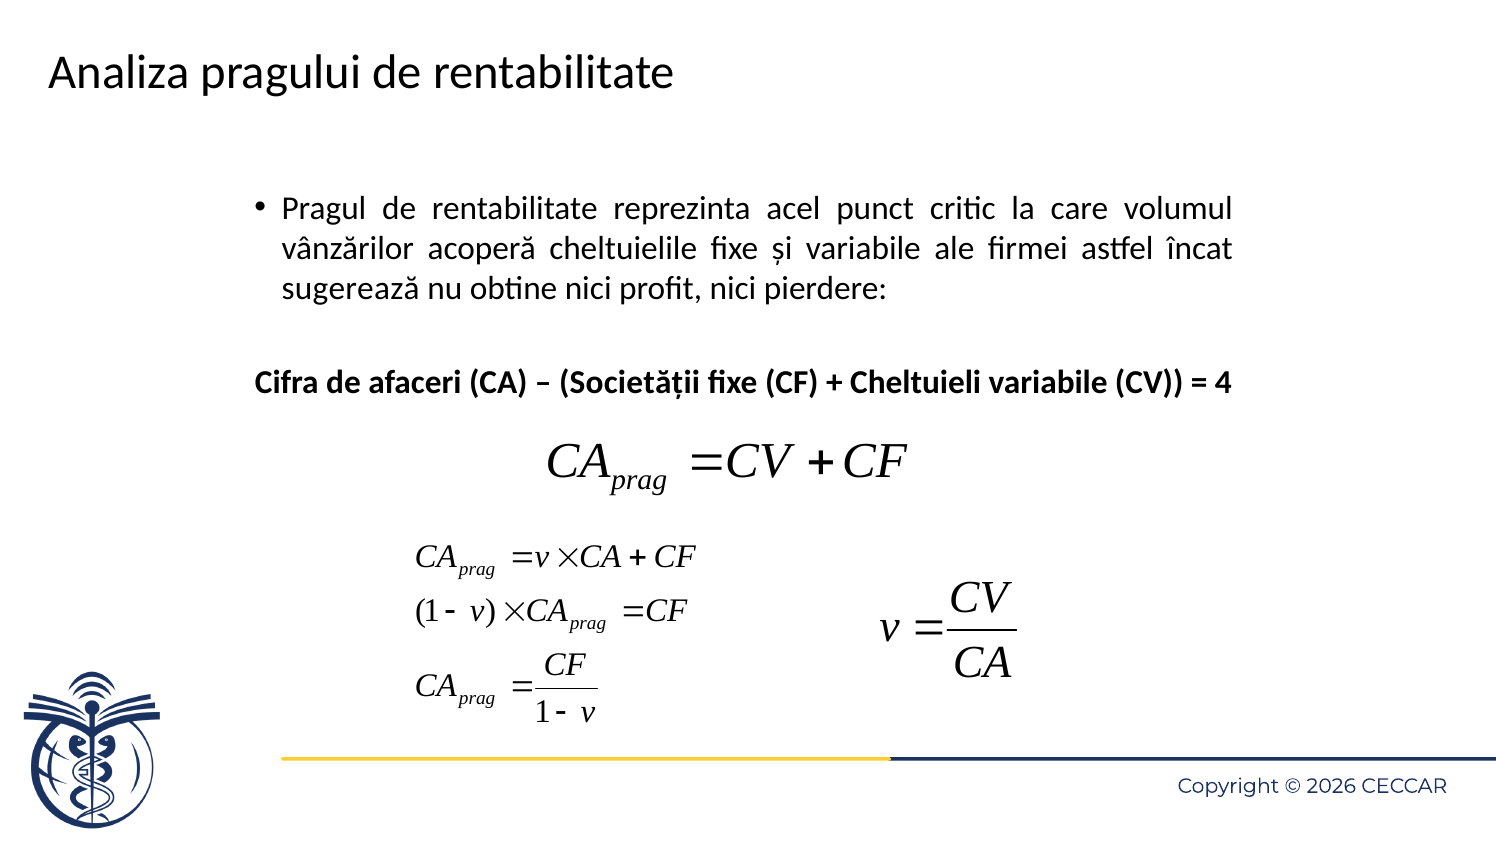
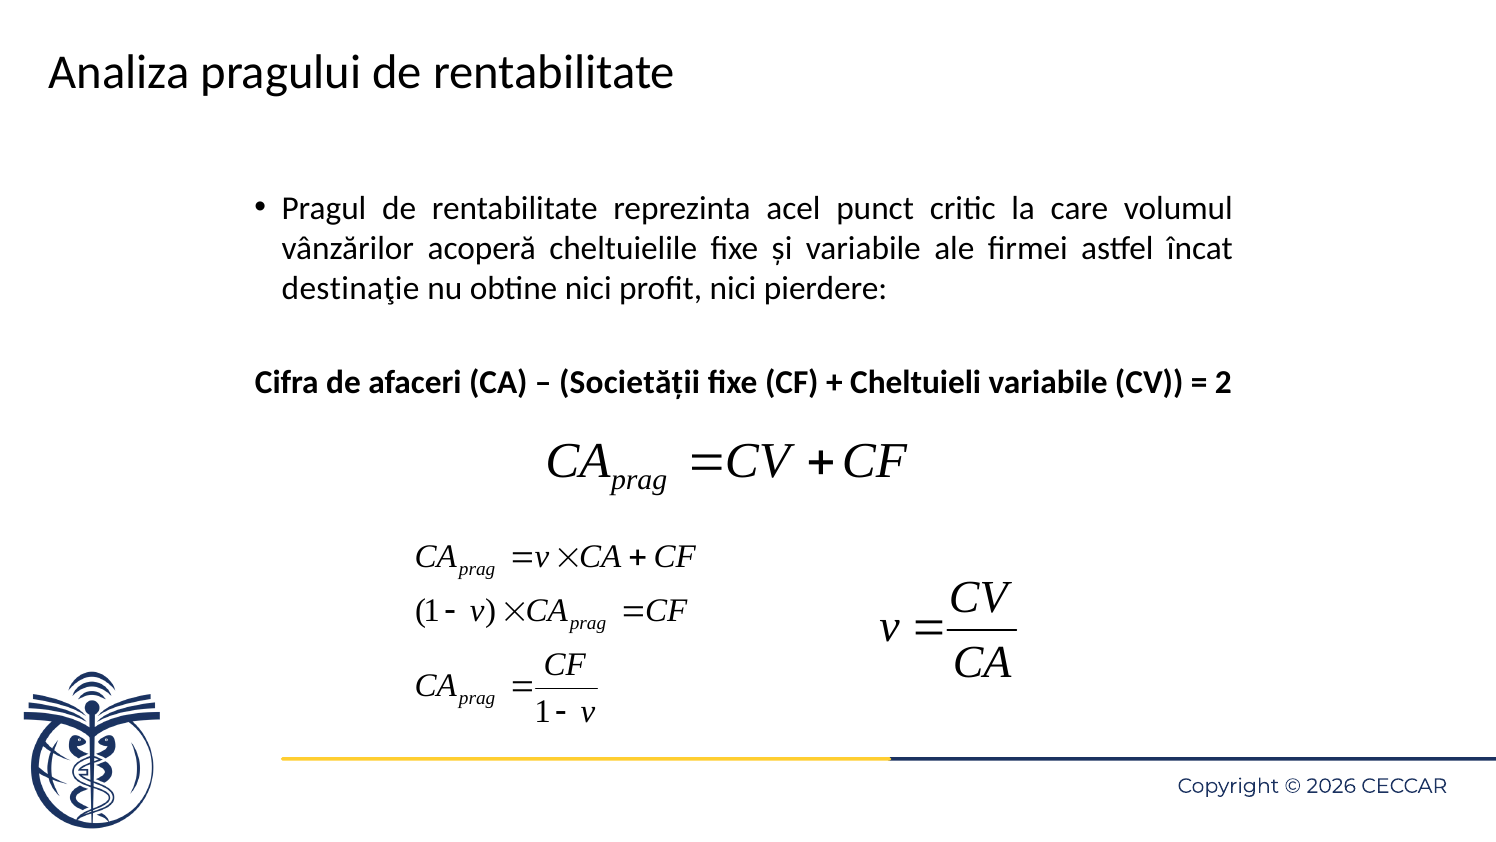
sugerează: sugerează -> destinaţie
4: 4 -> 2
